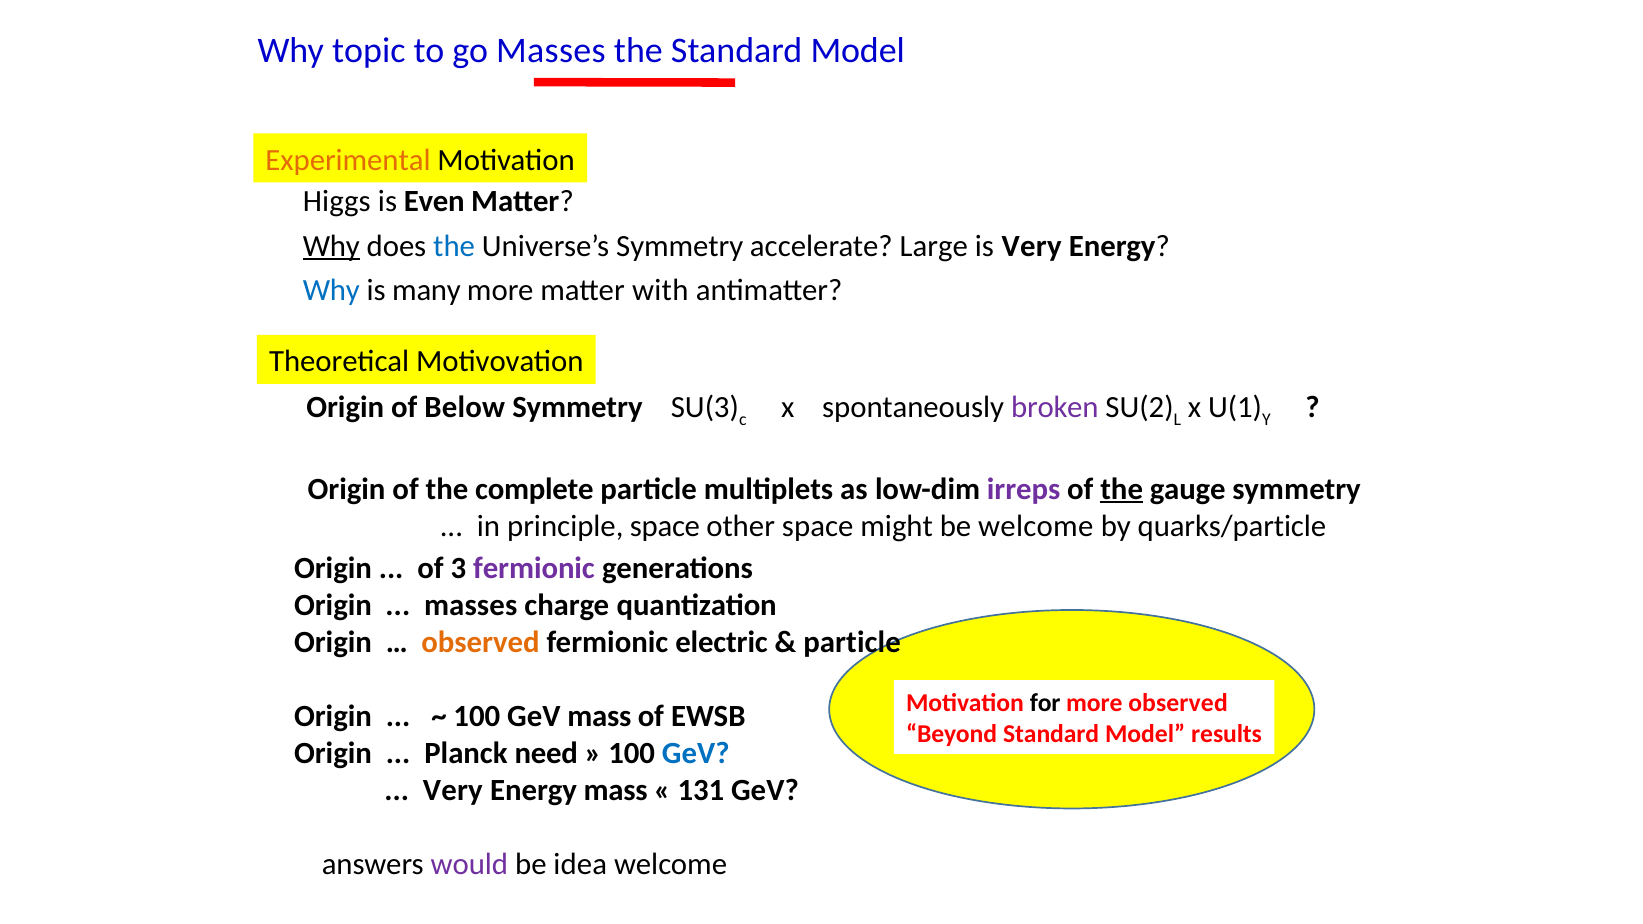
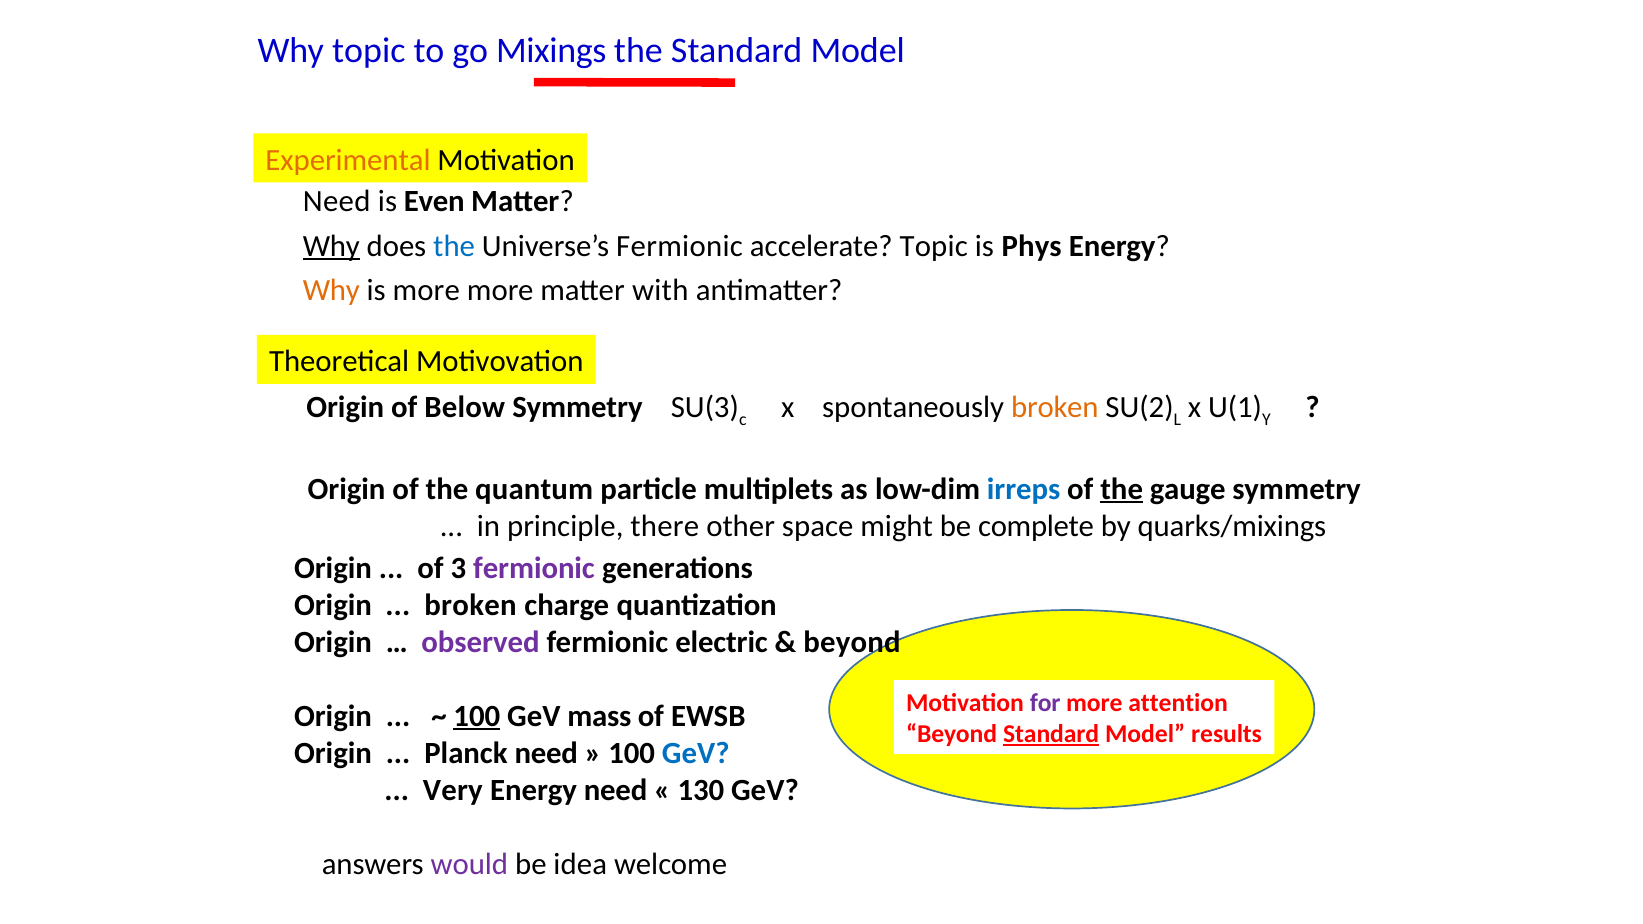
go Masses: Masses -> Mixings
Higgs at (337, 201): Higgs -> Need
Universe’s Symmetry: Symmetry -> Fermionic
accelerate Large: Large -> Topic
is Very: Very -> Phys
Why at (331, 291) colour: blue -> orange
is many: many -> more
broken at (1055, 408) colour: purple -> orange
complete: complete -> quantum
irreps colour: purple -> blue
principle space: space -> there
be welcome: welcome -> complete
quarks/particle: quarks/particle -> quarks/mixings
masses at (471, 605): masses -> broken
observed at (481, 642) colour: orange -> purple
particle at (852, 642): particle -> beyond
for colour: black -> purple
more observed: observed -> attention
100 at (477, 716) underline: none -> present
Standard at (1051, 734) underline: none -> present
Energy mass: mass -> need
131: 131 -> 130
